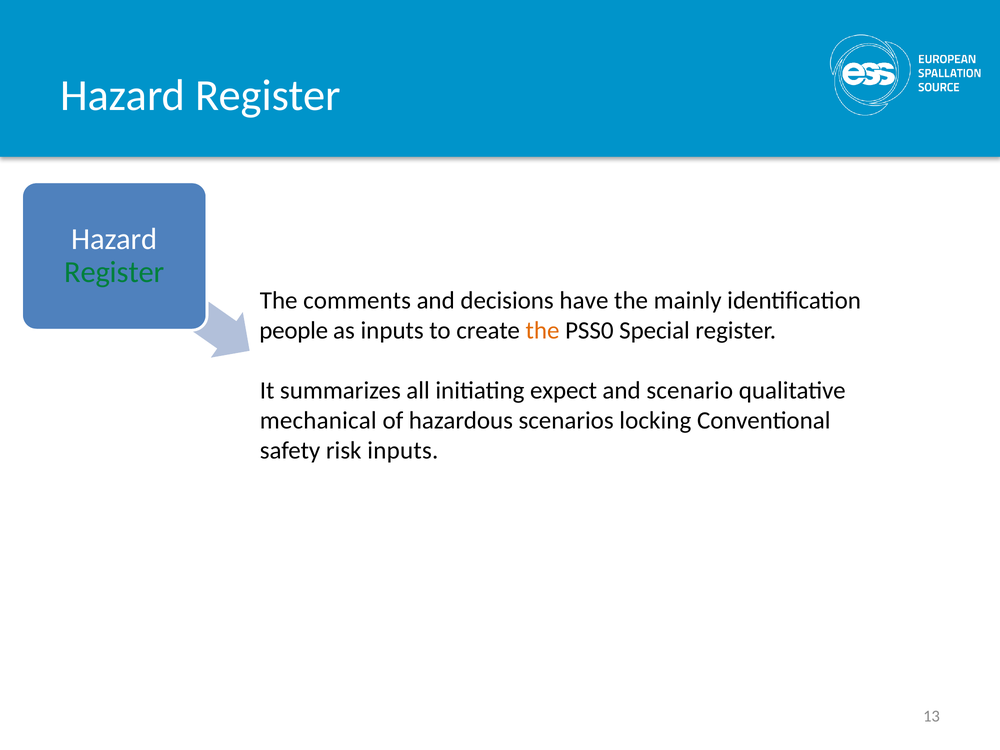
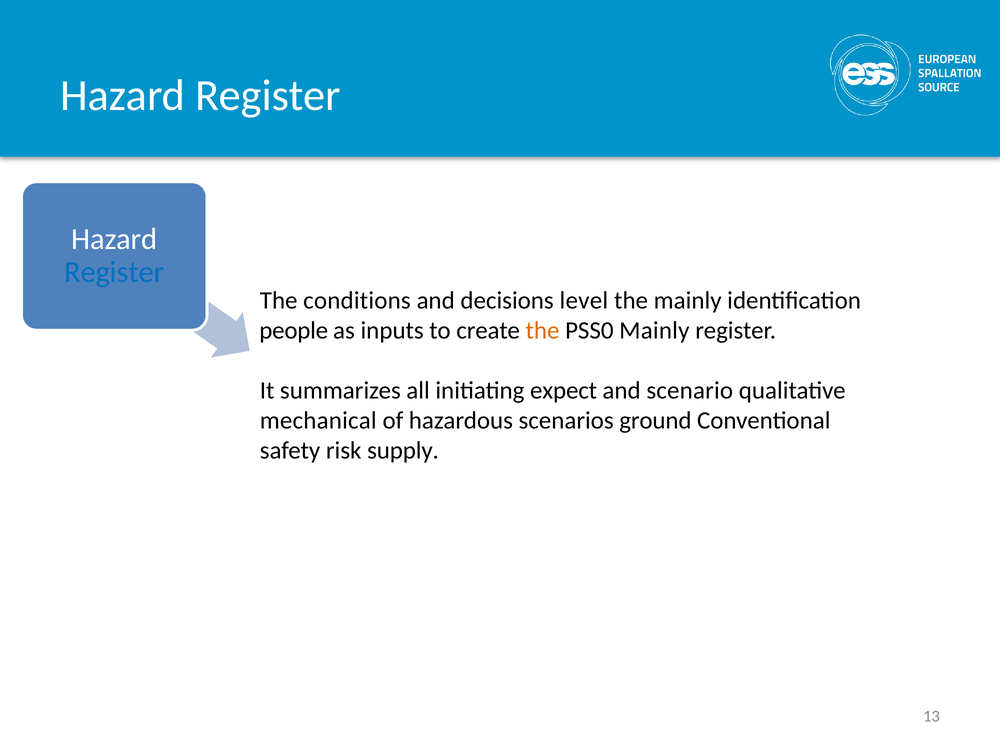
Register at (114, 272) colour: green -> blue
comments: comments -> conditions
have: have -> level
PSS0 Special: Special -> Mainly
locking: locking -> ground
risk inputs: inputs -> supply
